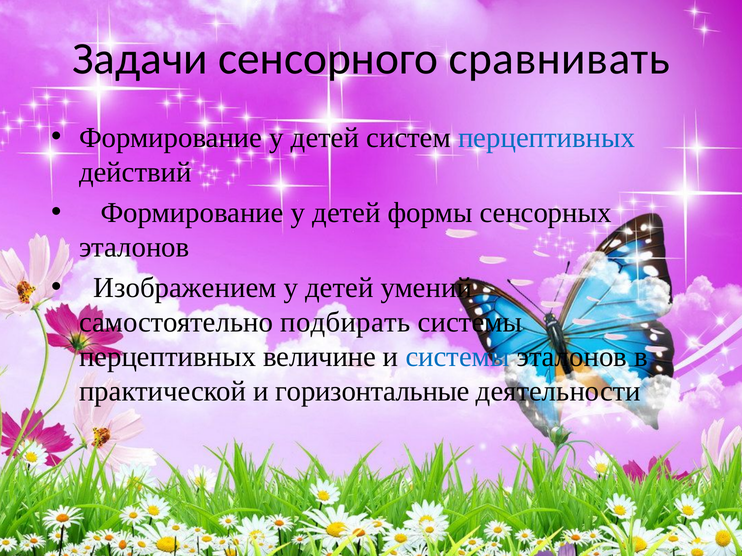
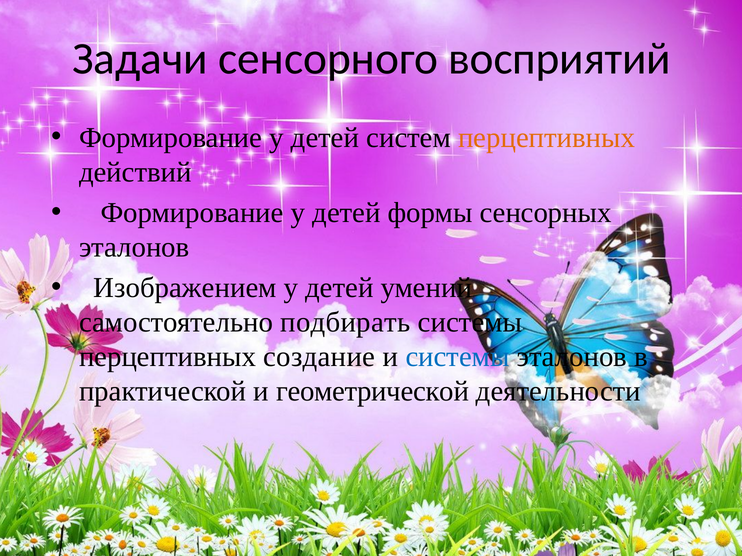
сравнивать: сравнивать -> восприятий
перцептивных at (547, 138) colour: blue -> orange
величине: величине -> создание
горизонтальные: горизонтальные -> геометрической
